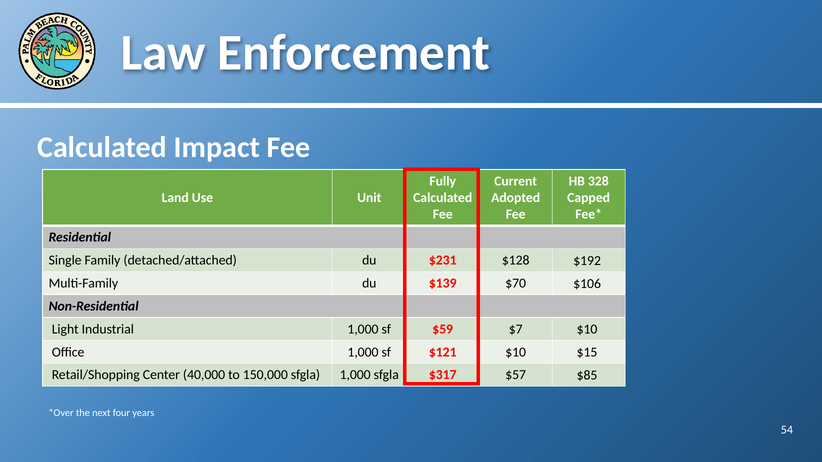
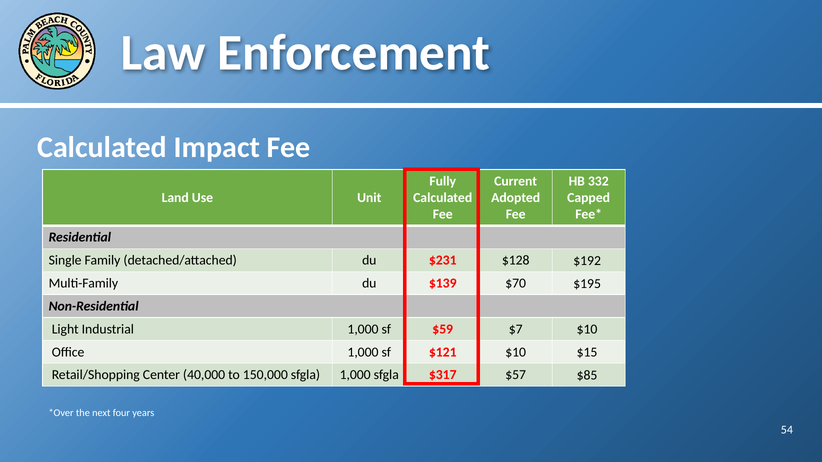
328: 328 -> 332
$106: $106 -> $195
